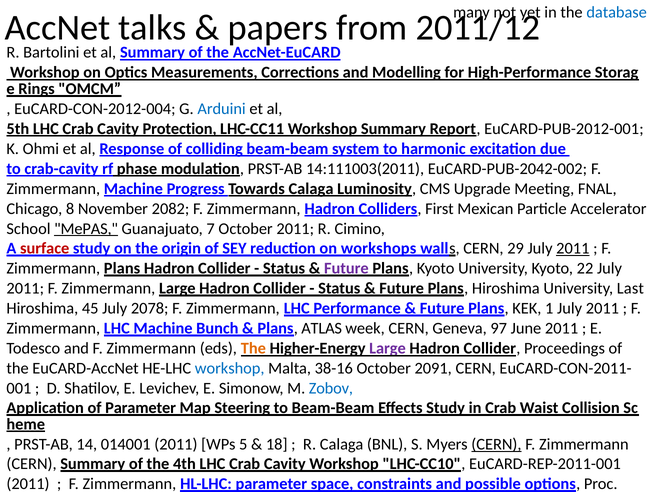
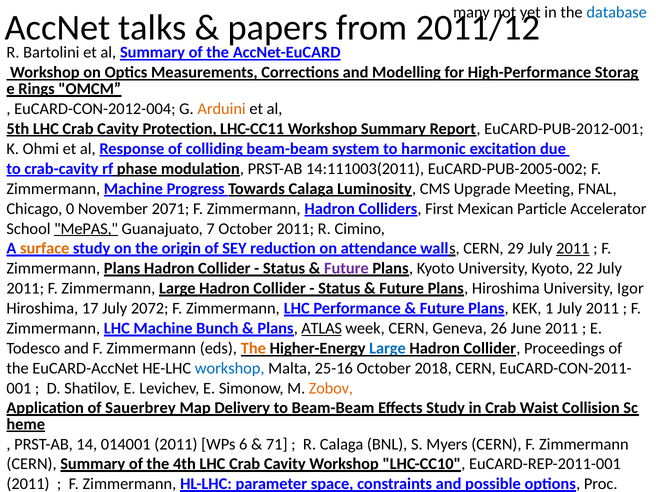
Arduini colour: blue -> orange
EuCARD-PUB-2042-002: EuCARD-PUB-2042-002 -> EuCARD-PUB-2005-002
8: 8 -> 0
2082: 2082 -> 2071
surface colour: red -> orange
workshops: workshops -> attendance
Last: Last -> Igor
45: 45 -> 17
2078: 2078 -> 2072
ATLAS underline: none -> present
97: 97 -> 26
Large at (388, 348) colour: purple -> blue
38-16: 38-16 -> 25-16
2091: 2091 -> 2018
Zobov colour: blue -> orange
of Parameter: Parameter -> Sauerbrey
Steering: Steering -> Delivery
5: 5 -> 6
18: 18 -> 71
CERN at (496, 444) underline: present -> none
